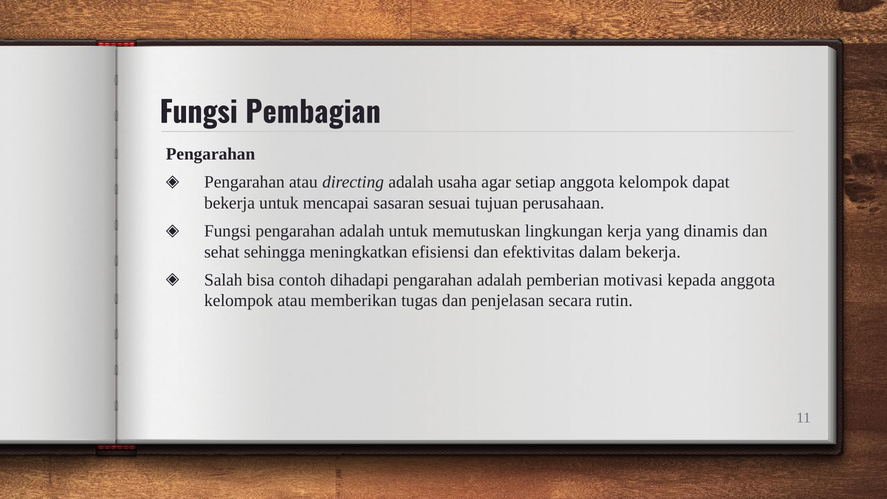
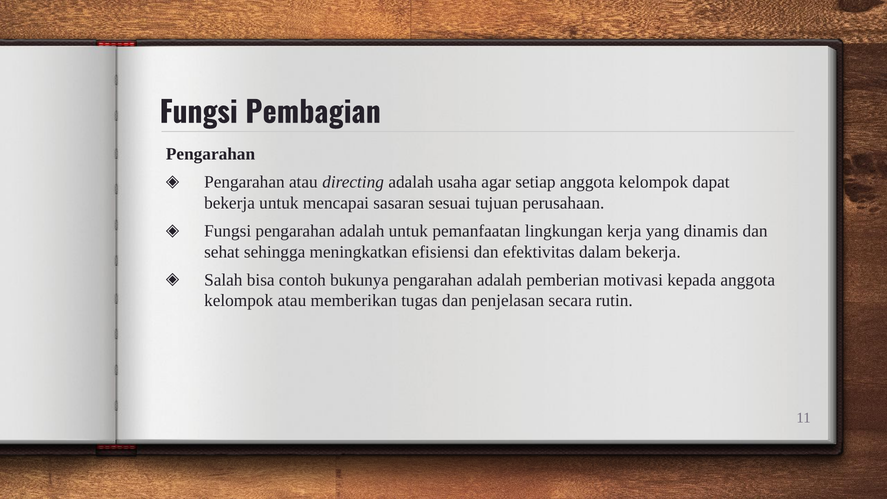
memutuskan: memutuskan -> pemanfaatan
dihadapi: dihadapi -> bukunya
